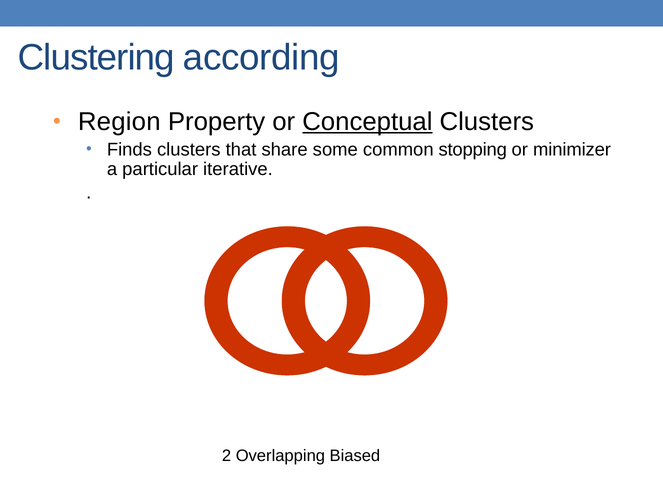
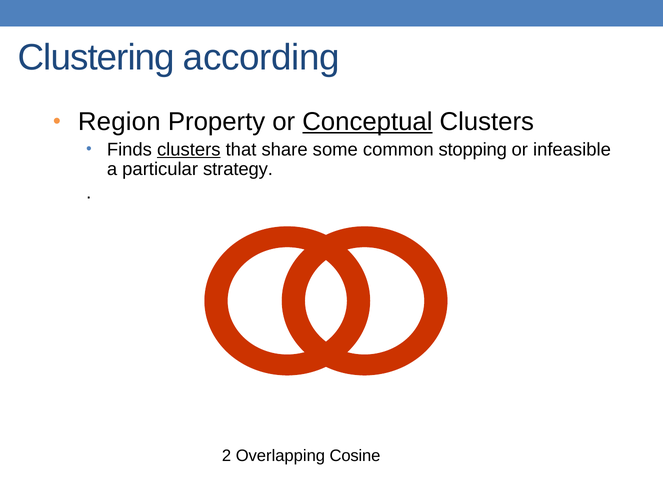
clusters at (189, 150) underline: none -> present
minimizer: minimizer -> infeasible
iterative: iterative -> strategy
Biased: Biased -> Cosine
